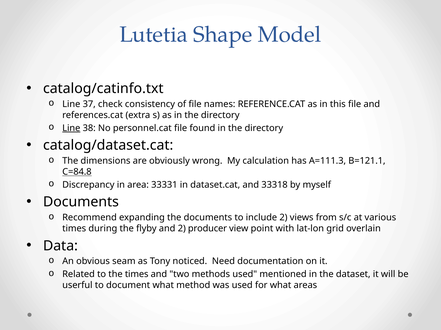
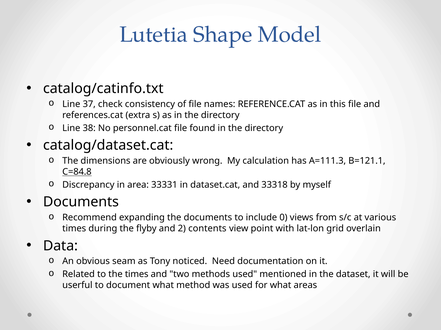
Line at (71, 128) underline: present -> none
include 2: 2 -> 0
producer: producer -> contents
